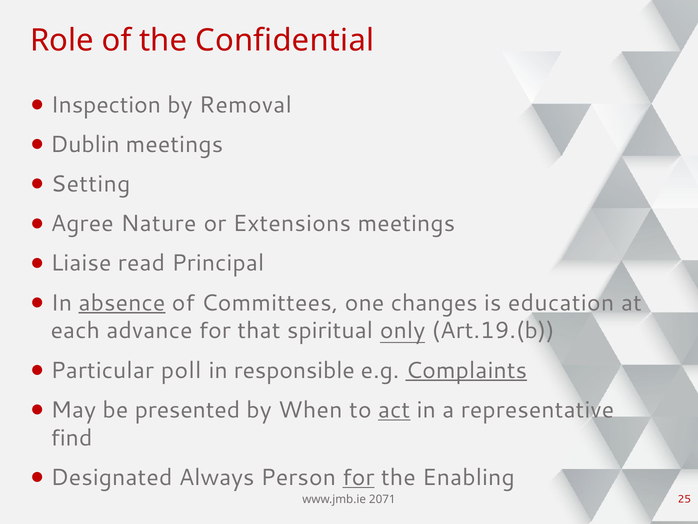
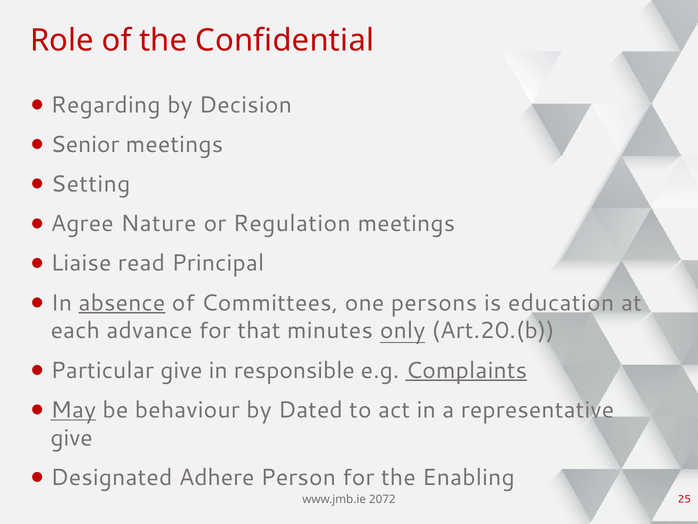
Inspection: Inspection -> Regarding
Removal: Removal -> Decision
Dublin: Dublin -> Senior
Extensions: Extensions -> Regulation
changes: changes -> persons
spiritual: spiritual -> minutes
Art.19.(b: Art.19.(b -> Art.20.(b
Particular poll: poll -> give
May underline: none -> present
presented: presented -> behaviour
When: When -> Dated
act underline: present -> none
find at (71, 437): find -> give
Always: Always -> Adhere
for at (358, 477) underline: present -> none
2071: 2071 -> 2072
